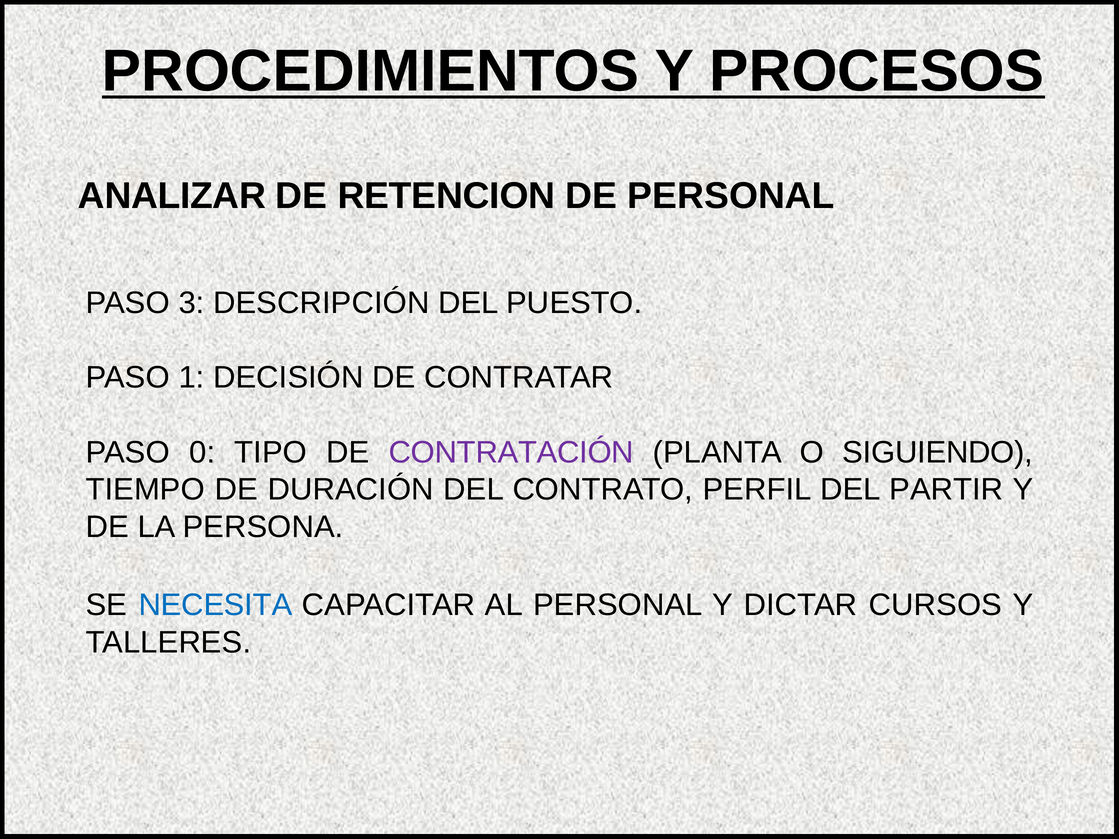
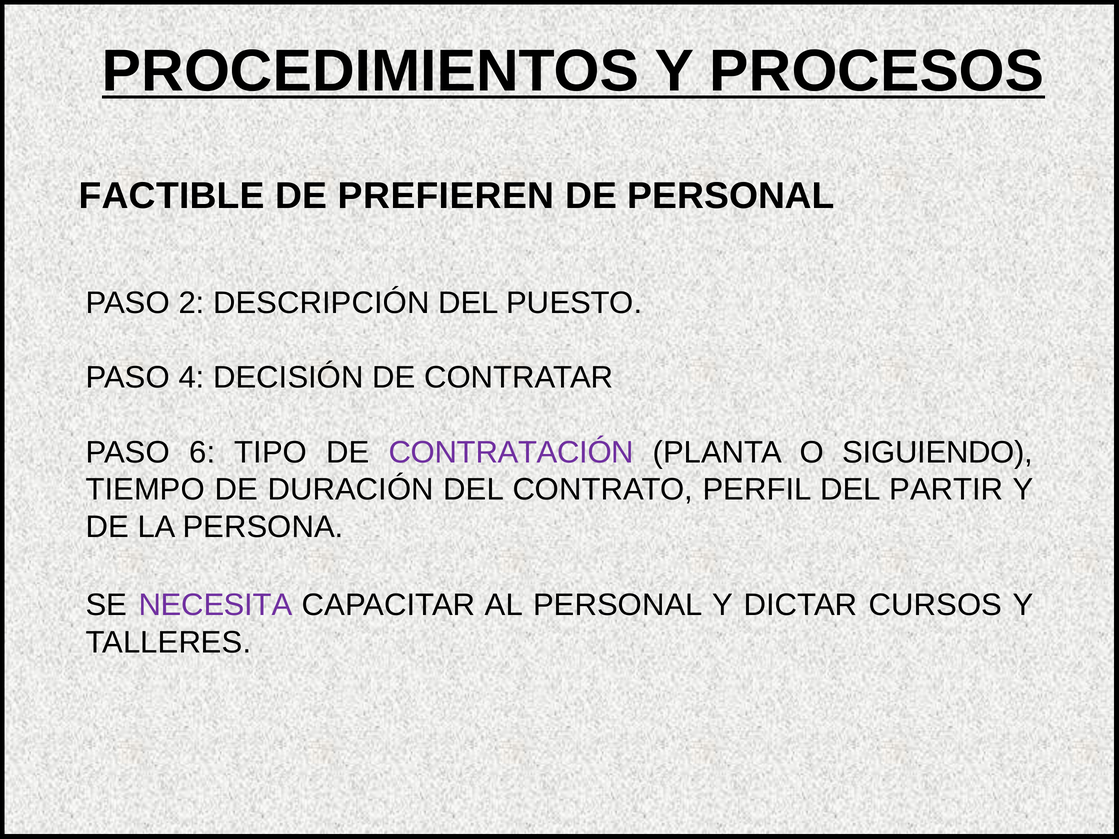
ANALIZAR: ANALIZAR -> FACTIBLE
RETENCION: RETENCION -> PREFIEREN
3: 3 -> 2
1: 1 -> 4
0: 0 -> 6
NECESITA colour: blue -> purple
